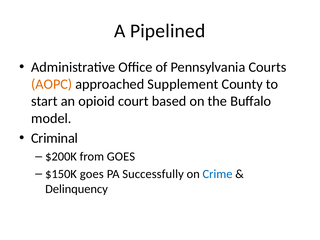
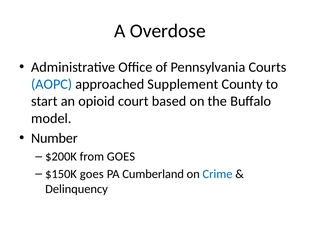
Pipelined: Pipelined -> Overdose
AOPC colour: orange -> blue
Criminal: Criminal -> Number
Successfully: Successfully -> Cumberland
